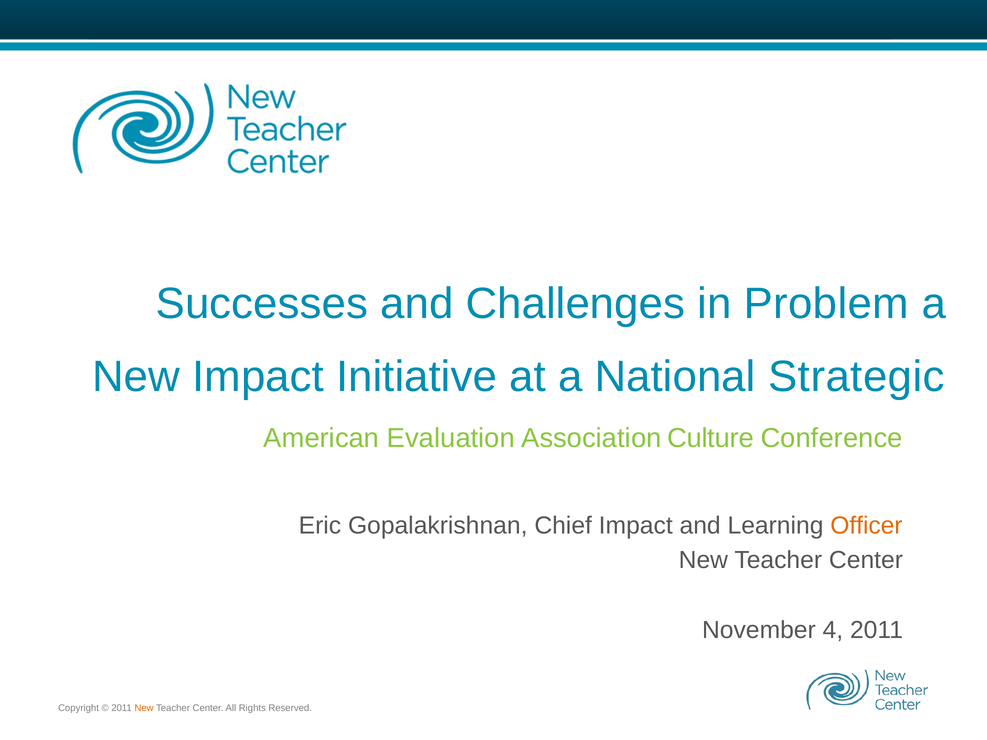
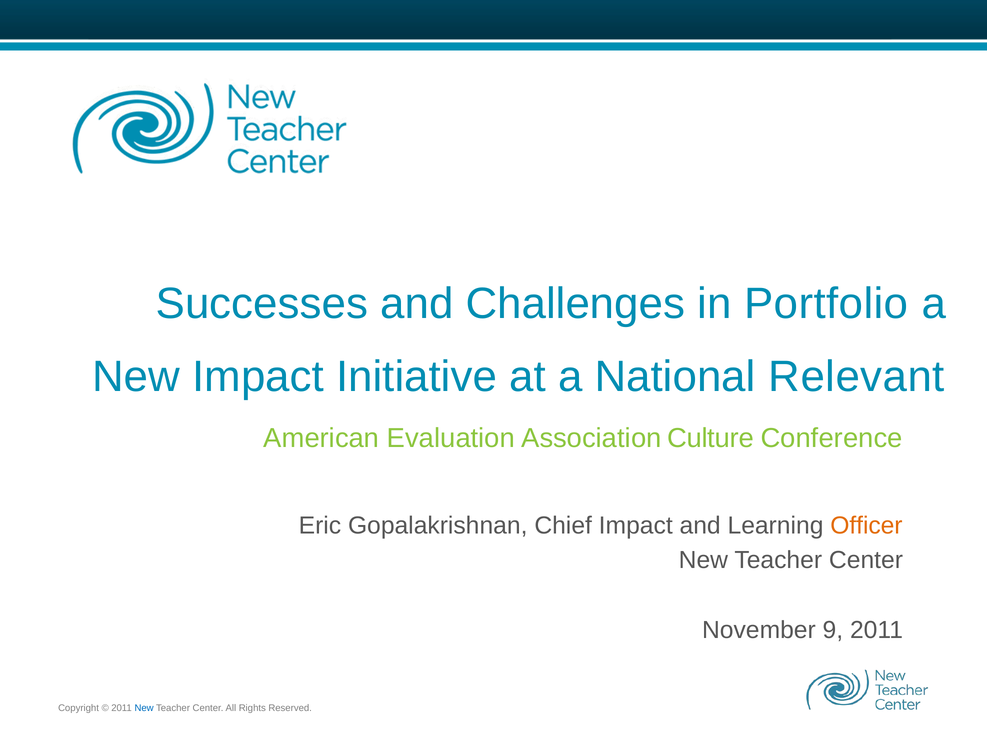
Problem: Problem -> Portfolio
Strategic: Strategic -> Relevant
4: 4 -> 9
New at (144, 708) colour: orange -> blue
